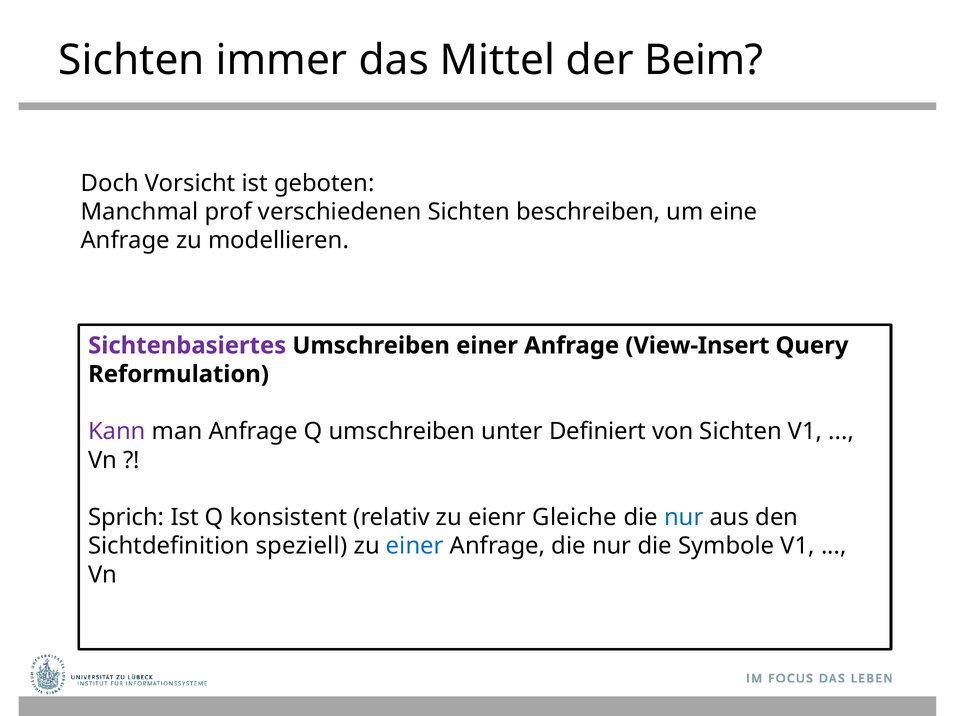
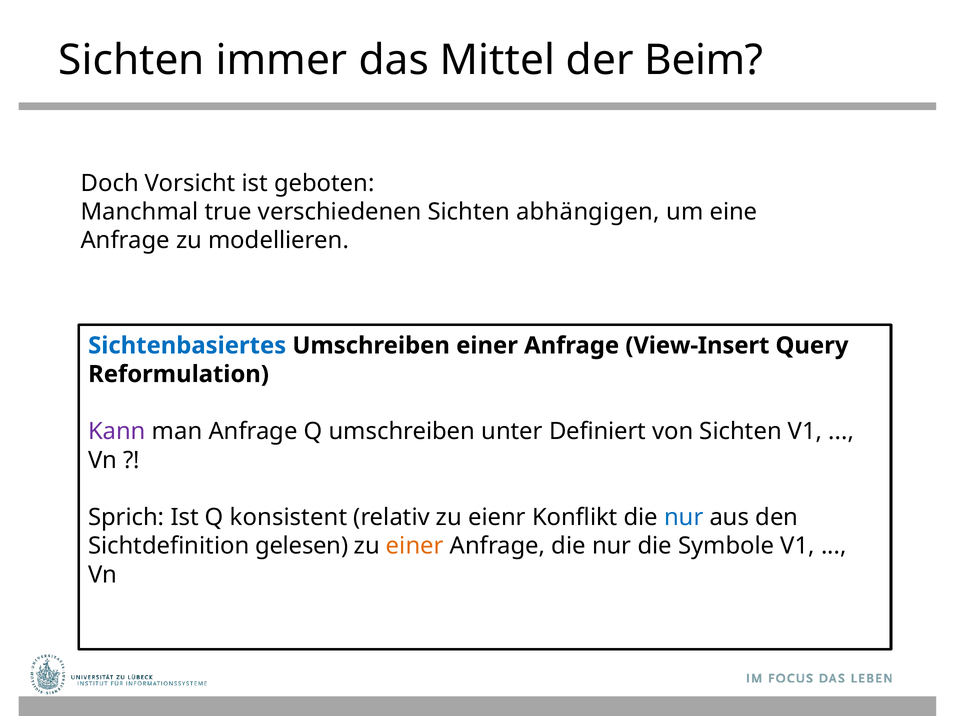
prof: prof -> true
beschreiben: beschreiben -> abhängigen
Sichtenbasiertes colour: purple -> blue
Gleiche: Gleiche -> Konflikt
speziell: speziell -> gelesen
einer at (415, 546) colour: blue -> orange
